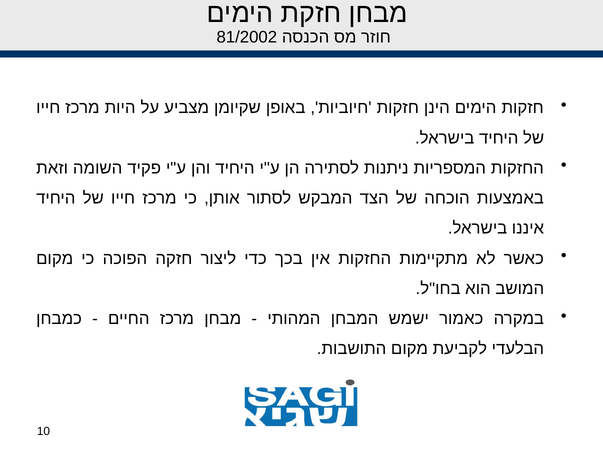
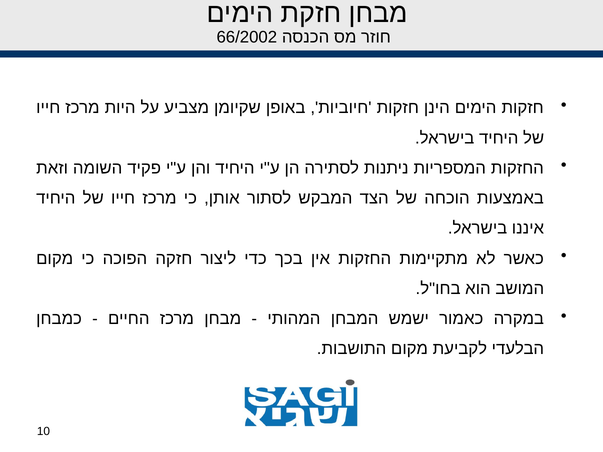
81/2002: 81/2002 -> 66/2002
